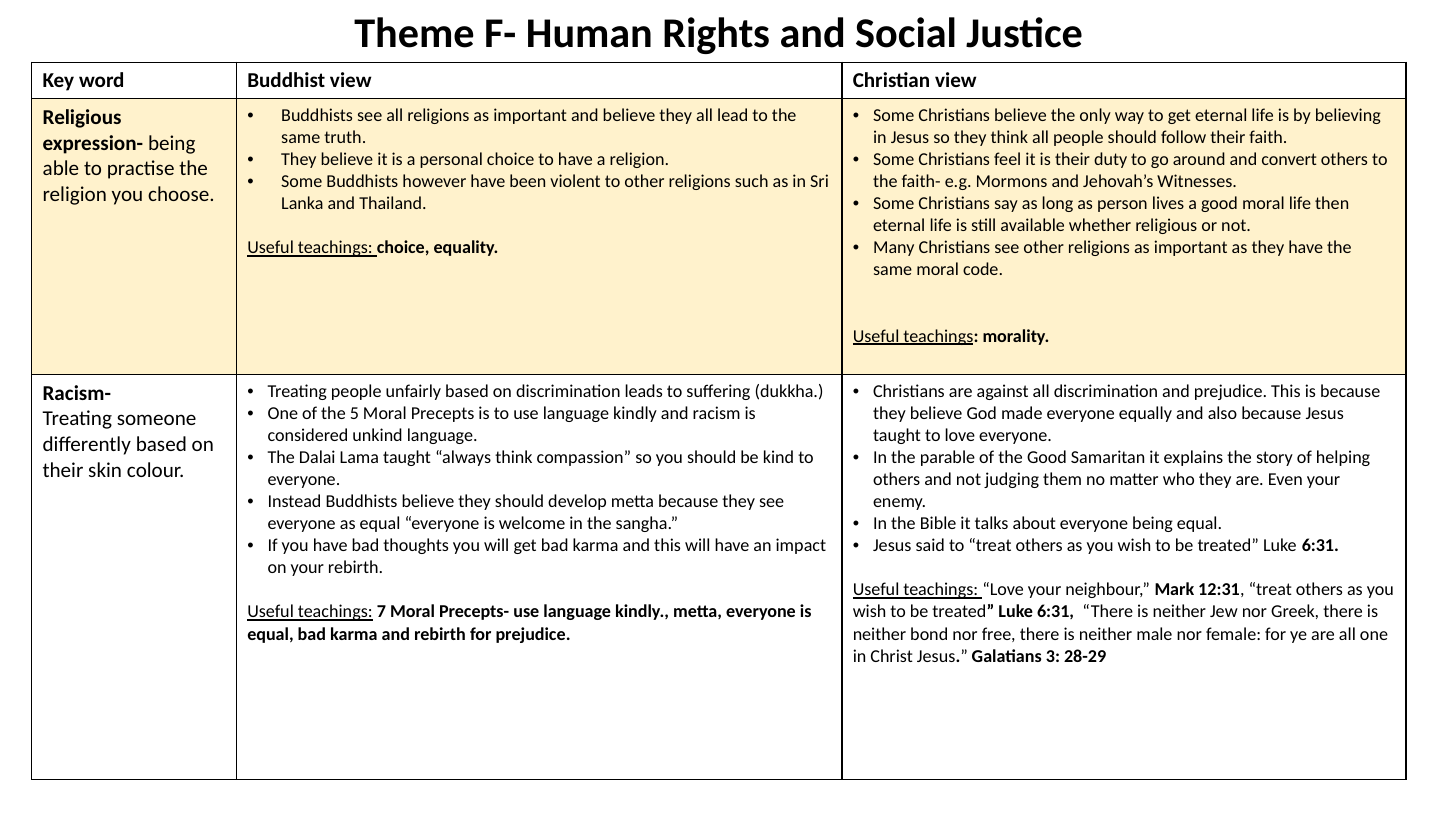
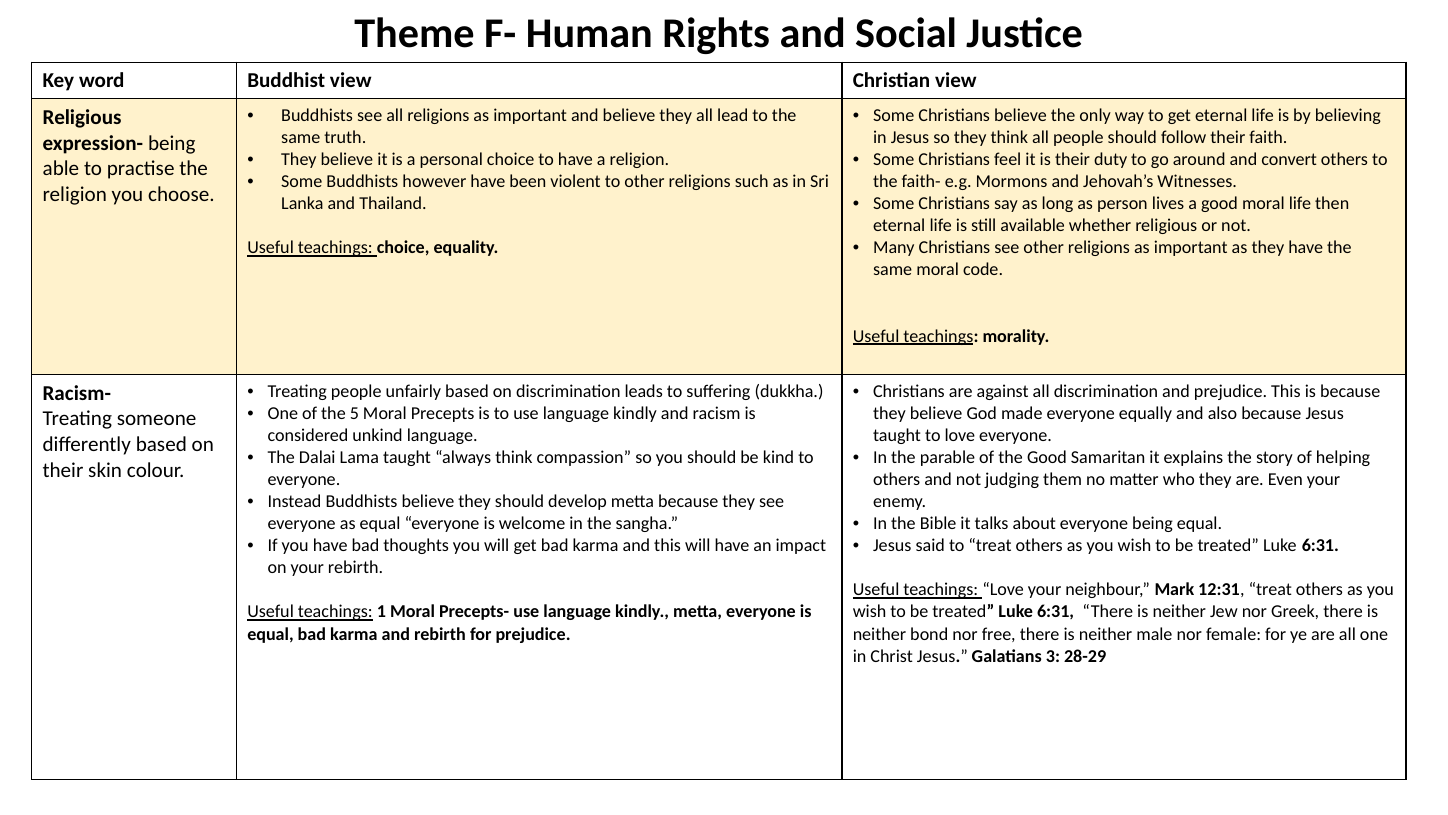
7: 7 -> 1
